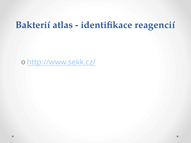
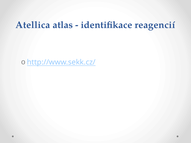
Bakterií: Bakterií -> Atellica
